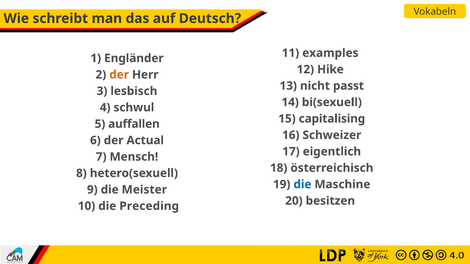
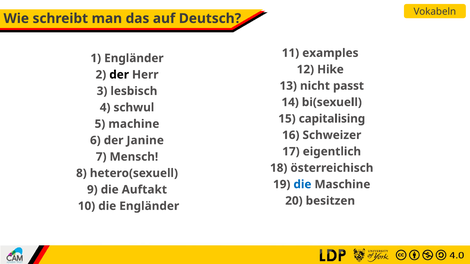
der at (119, 75) colour: orange -> black
auffallen: auffallen -> machine
Actual: Actual -> Janine
Meister: Meister -> Auftakt
die Preceding: Preceding -> Engländer
